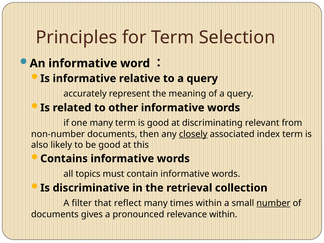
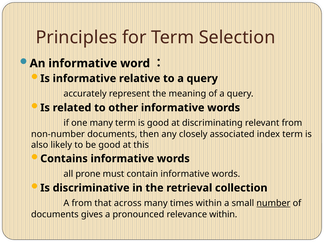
closely underline: present -> none
topics: topics -> prone
A filter: filter -> from
reflect: reflect -> across
